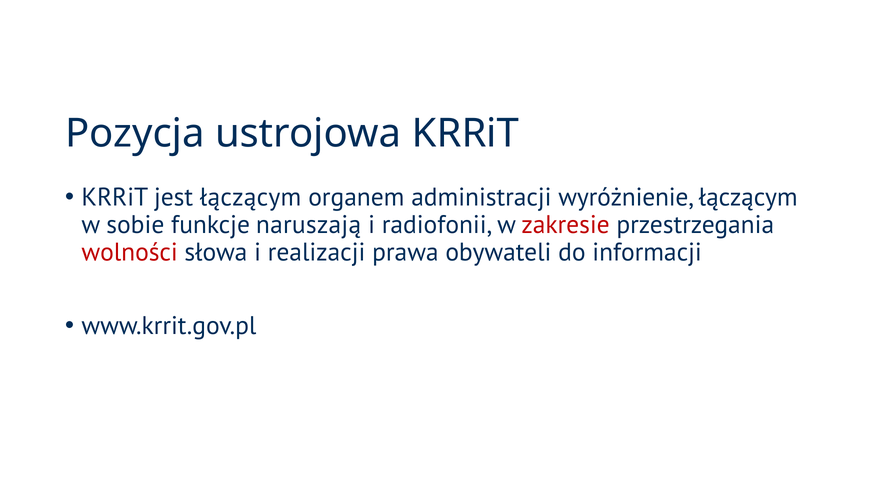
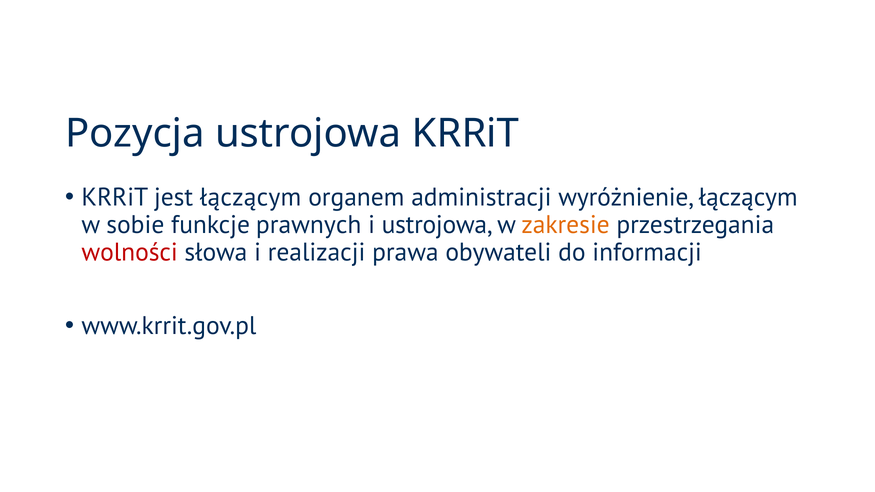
naruszają: naruszają -> prawnych
i radiofonii: radiofonii -> ustrojowa
zakresie colour: red -> orange
